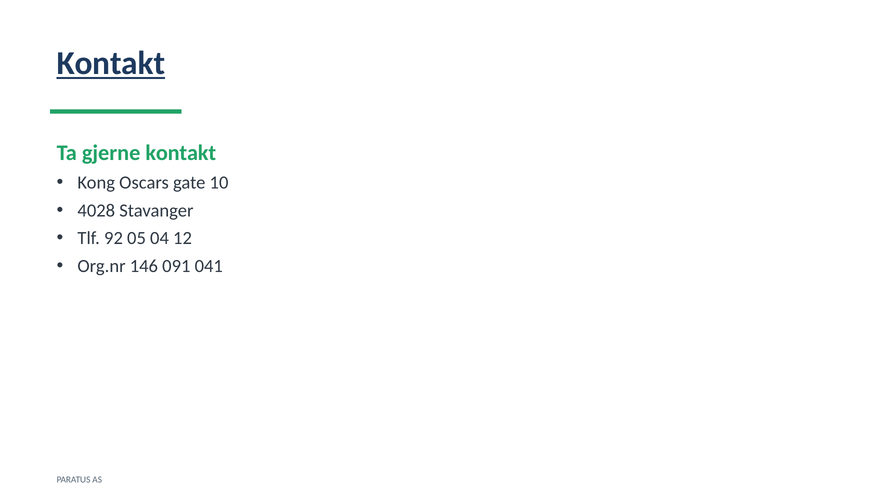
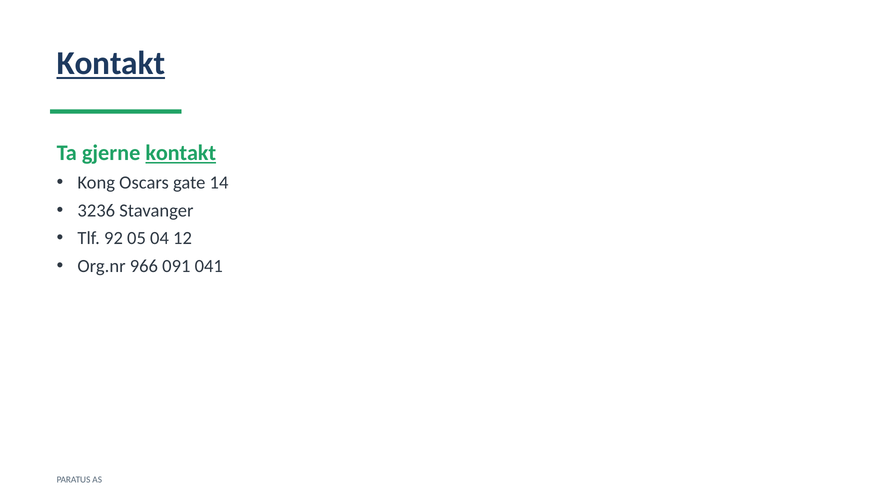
kontakt at (181, 153) underline: none -> present
10: 10 -> 14
4028: 4028 -> 3236
146: 146 -> 966
